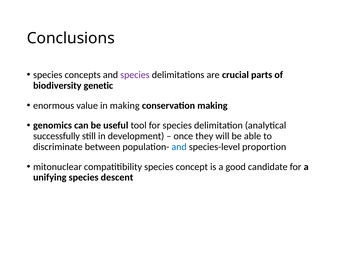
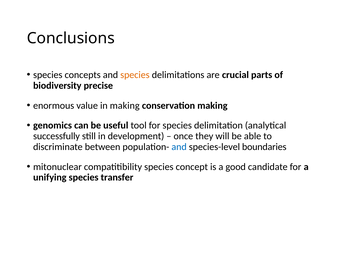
species at (135, 75) colour: purple -> orange
genetic: genetic -> precise
proportion: proportion -> boundaries
descent: descent -> transfer
